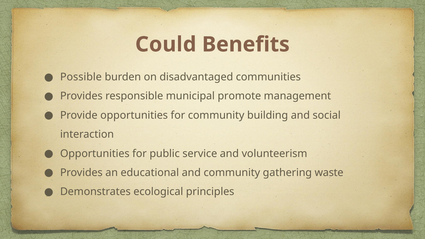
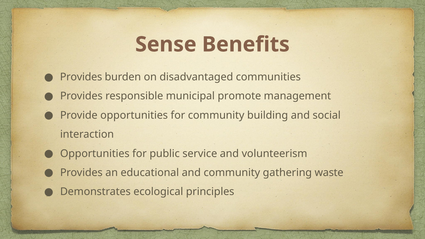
Could: Could -> Sense
Possible at (81, 77): Possible -> Provides
